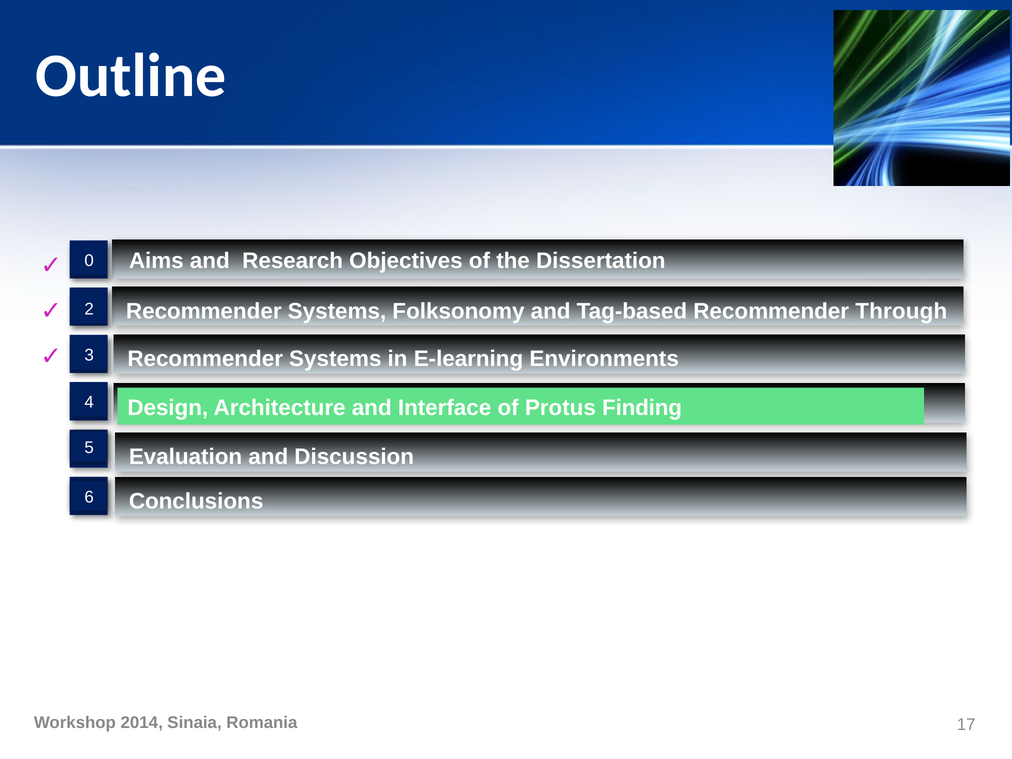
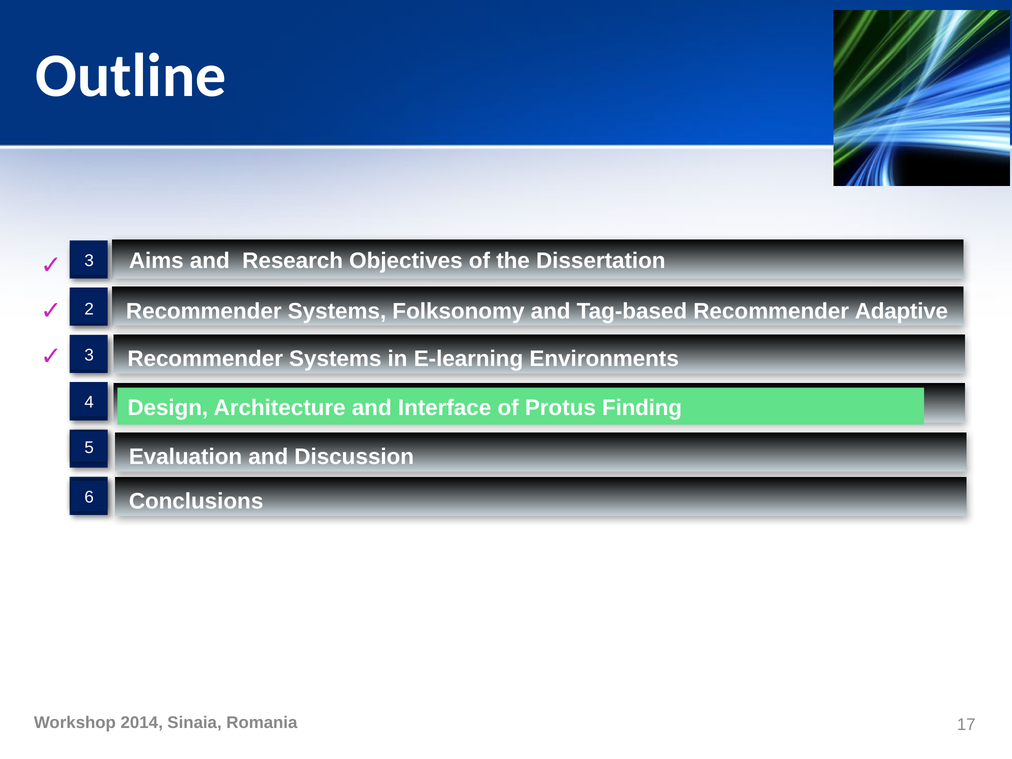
0 at (89, 261): 0 -> 3
Through: Through -> Adaptive
